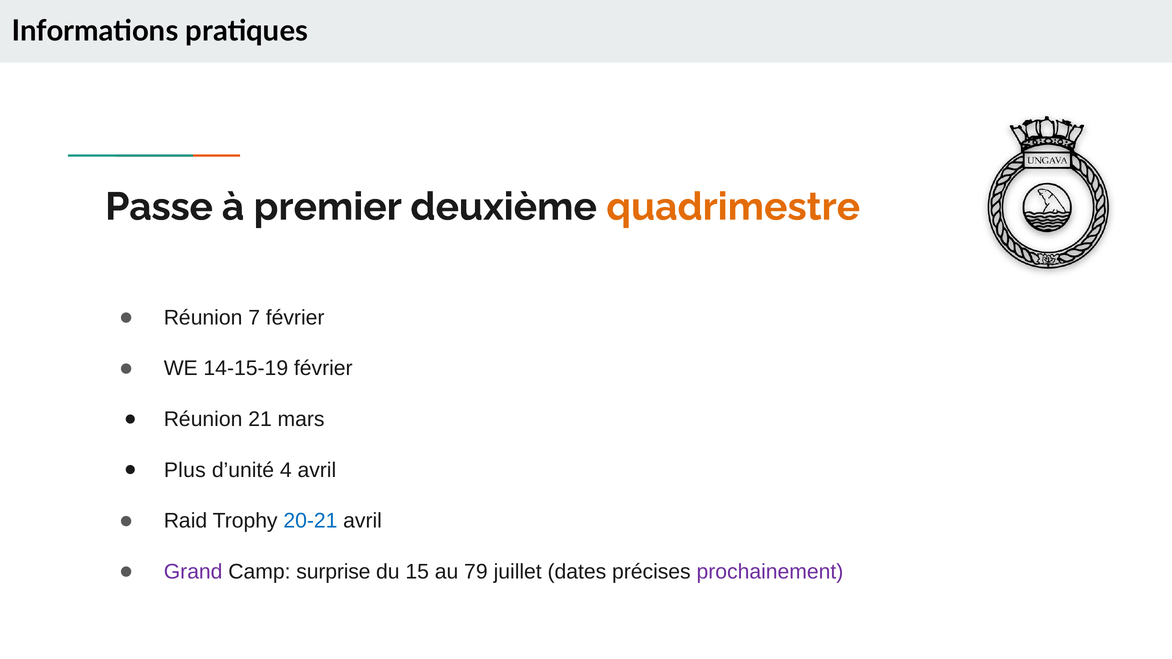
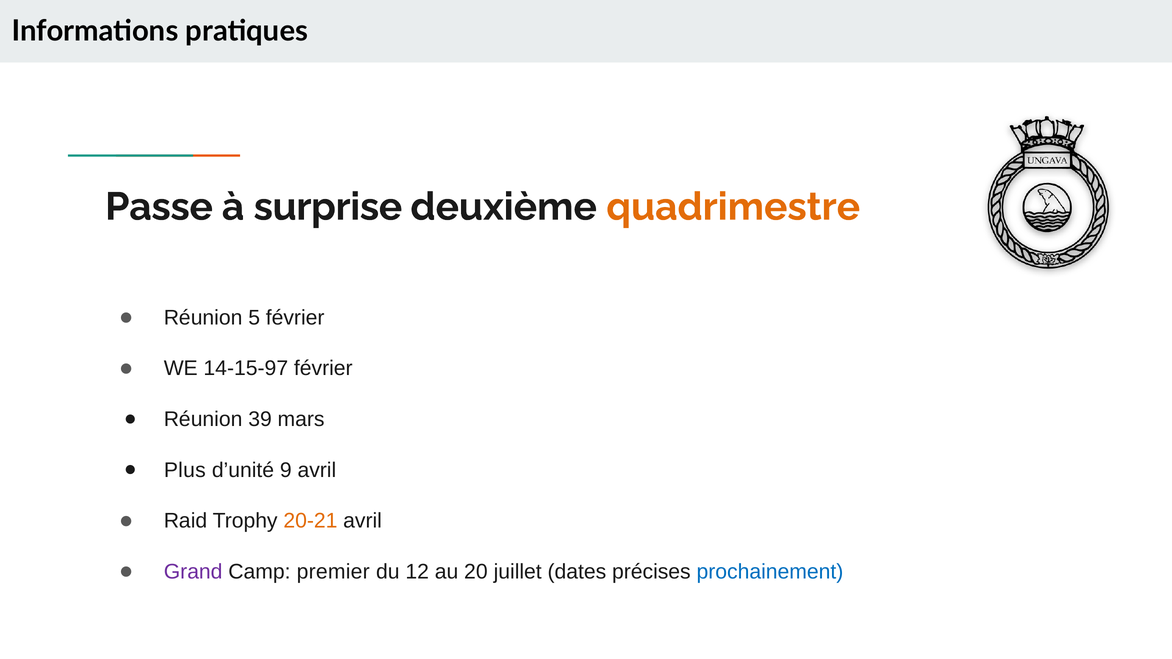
premier: premier -> surprise
7: 7 -> 5
14-15-19: 14-15-19 -> 14-15-97
21: 21 -> 39
4: 4 -> 9
20-21 colour: blue -> orange
surprise: surprise -> premier
15: 15 -> 12
79: 79 -> 20
prochainement colour: purple -> blue
